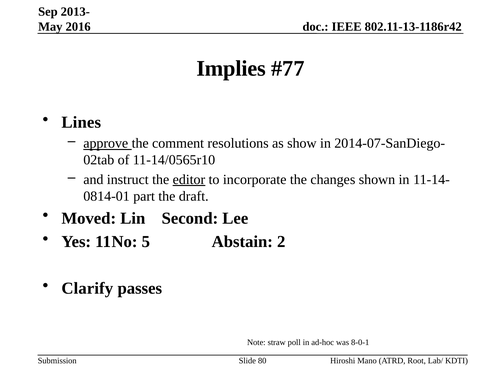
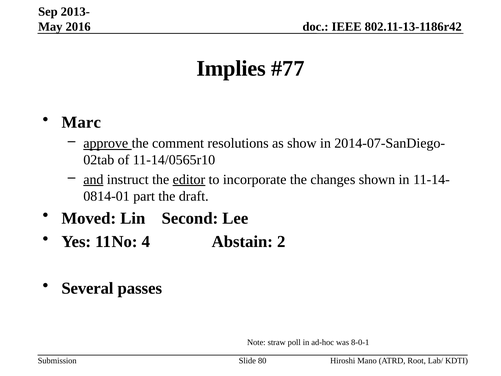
Lines: Lines -> Marc
and underline: none -> present
5: 5 -> 4
Clarify: Clarify -> Several
